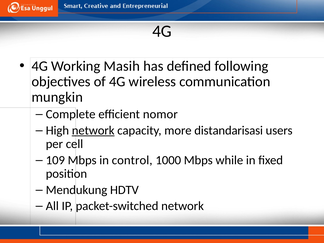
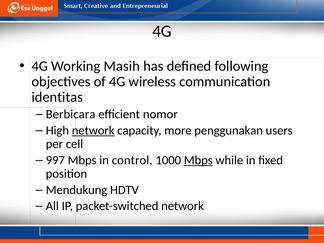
mungkin: mungkin -> identitas
Complete: Complete -> Berbicara
distandarisasi: distandarisasi -> penggunakan
109: 109 -> 997
Mbps at (198, 160) underline: none -> present
